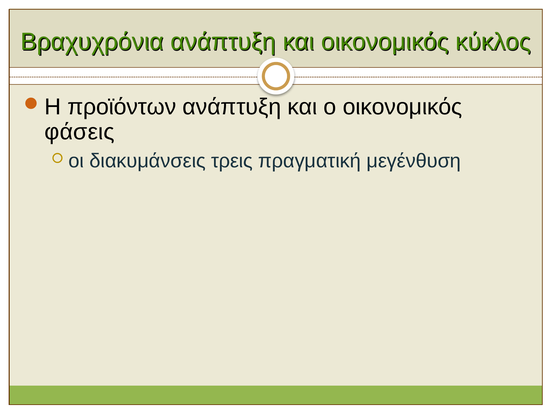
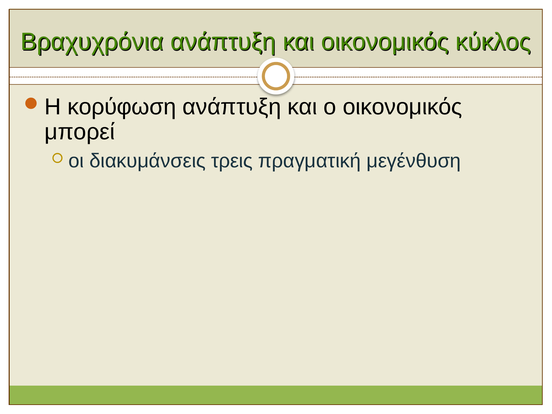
προϊόντων: προϊόντων -> κορύφωση
φάσεις: φάσεις -> μπορεί
